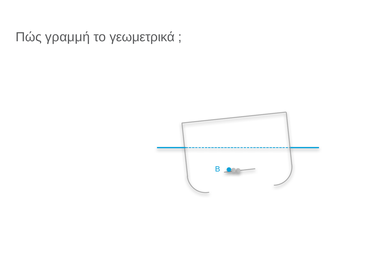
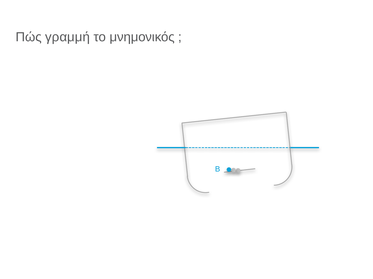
γεωμετρικά: γεωμετρικά -> μνημονικός
